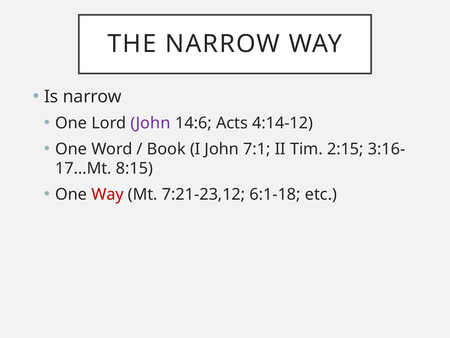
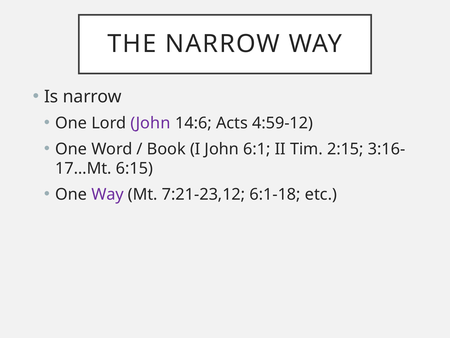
4:14-12: 4:14-12 -> 4:59-12
7:1: 7:1 -> 6:1
8:15: 8:15 -> 6:15
Way at (108, 194) colour: red -> purple
